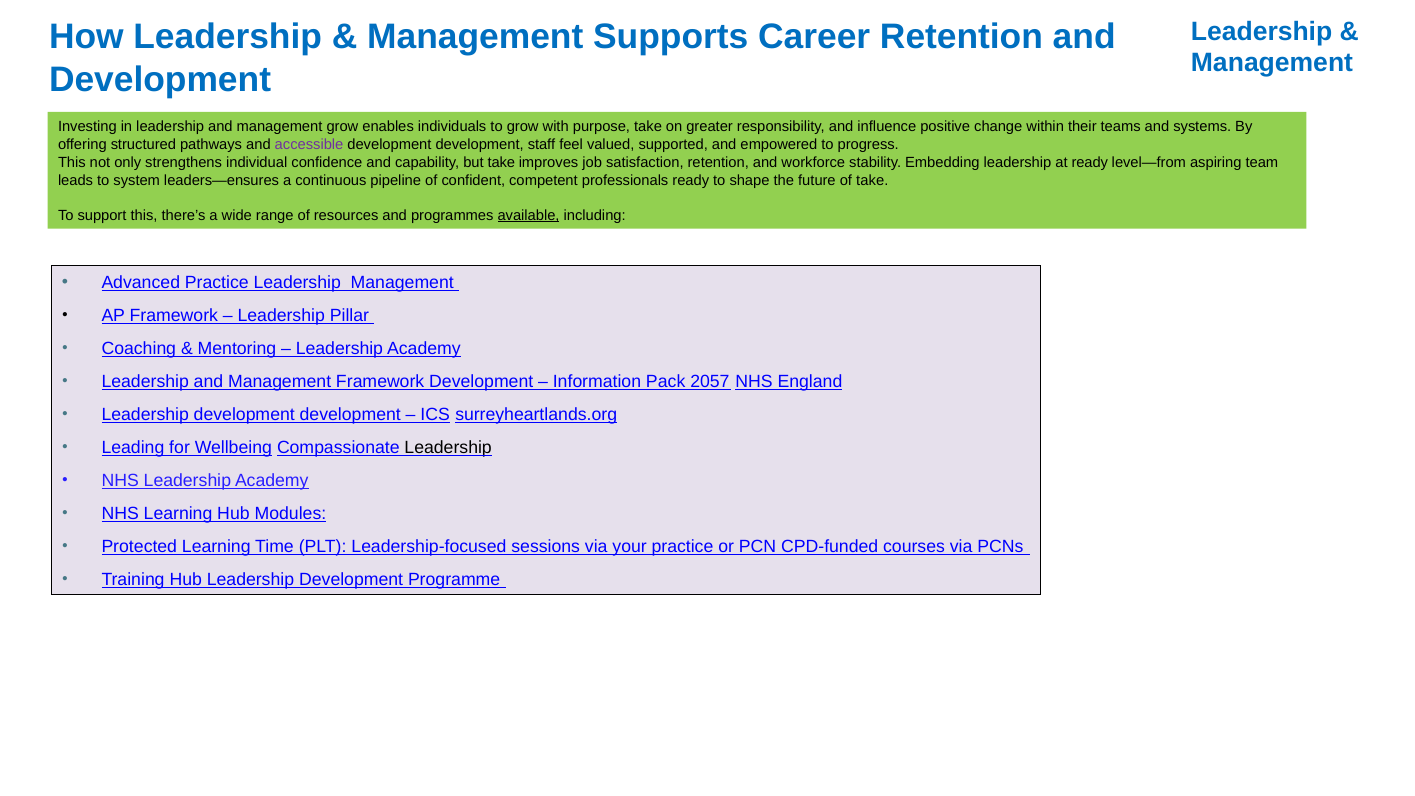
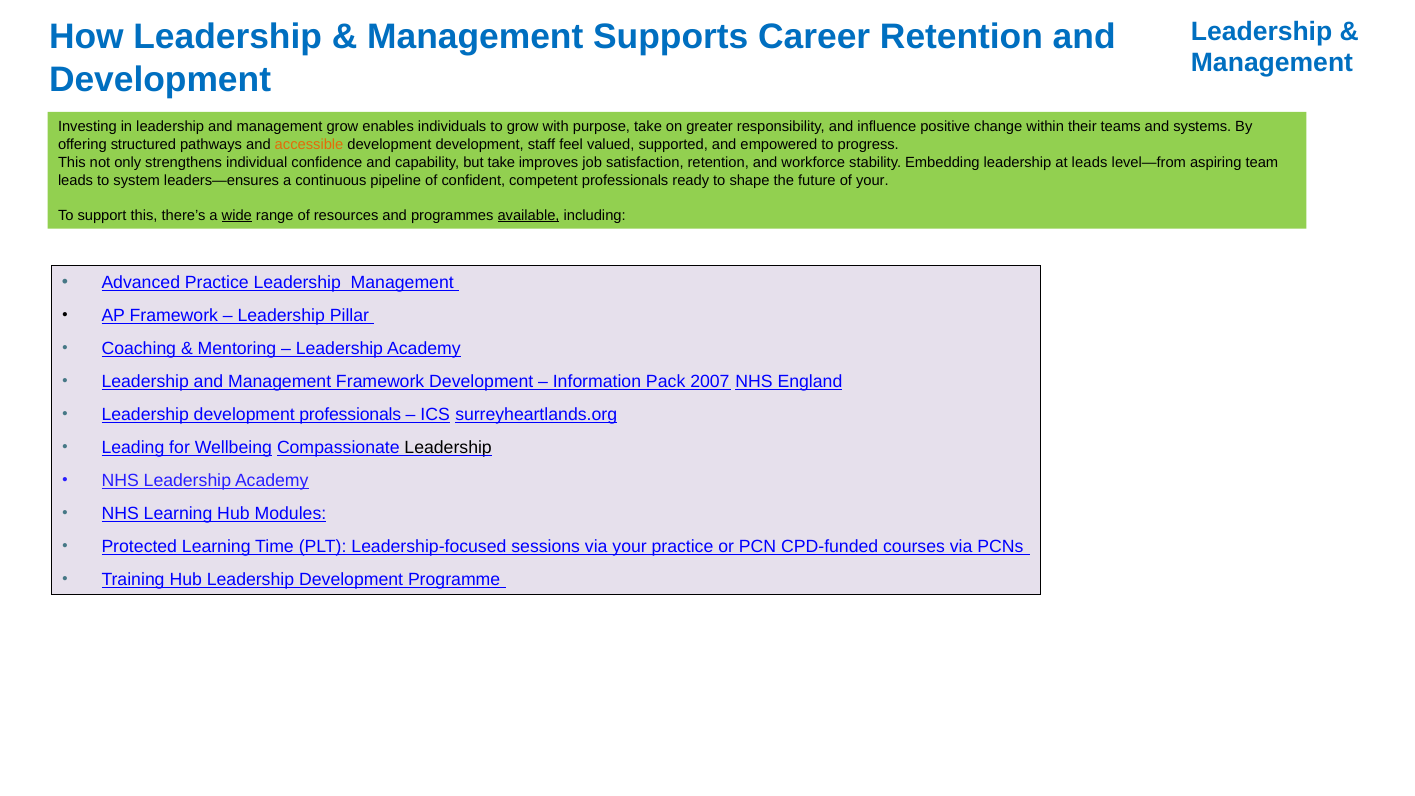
accessible colour: purple -> orange
at ready: ready -> leads
of take: take -> your
wide underline: none -> present
2057: 2057 -> 2007
Leadership development development: development -> professionals
